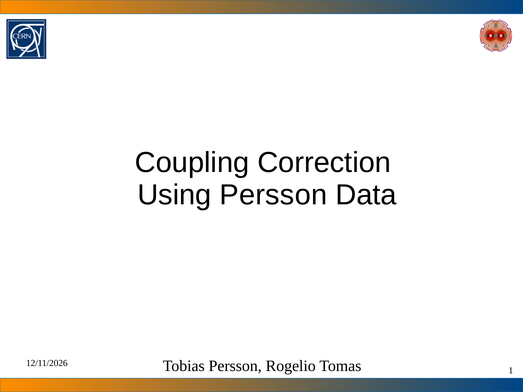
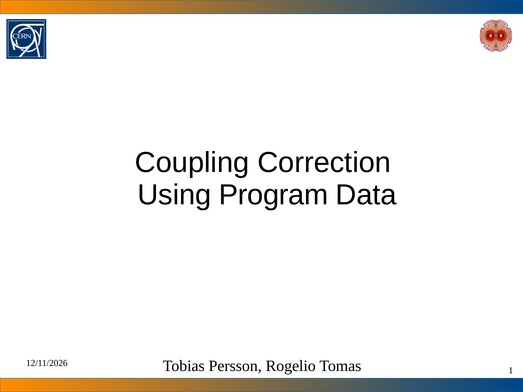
Using Persson: Persson -> Program
